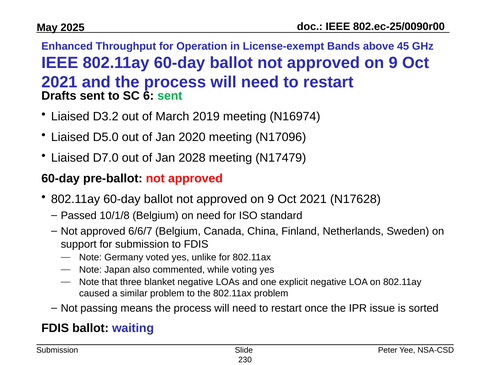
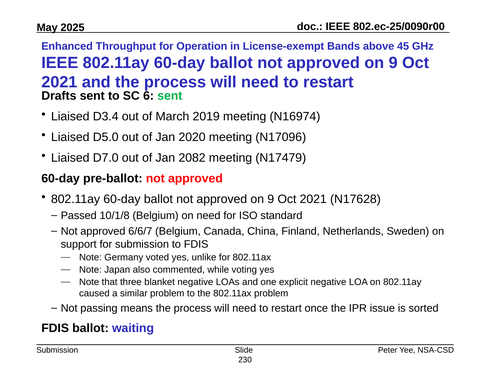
D3.2: D3.2 -> D3.4
2028: 2028 -> 2082
